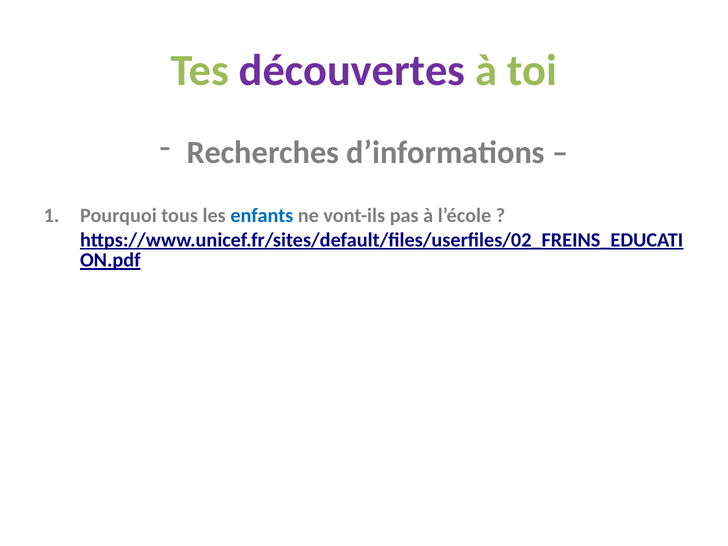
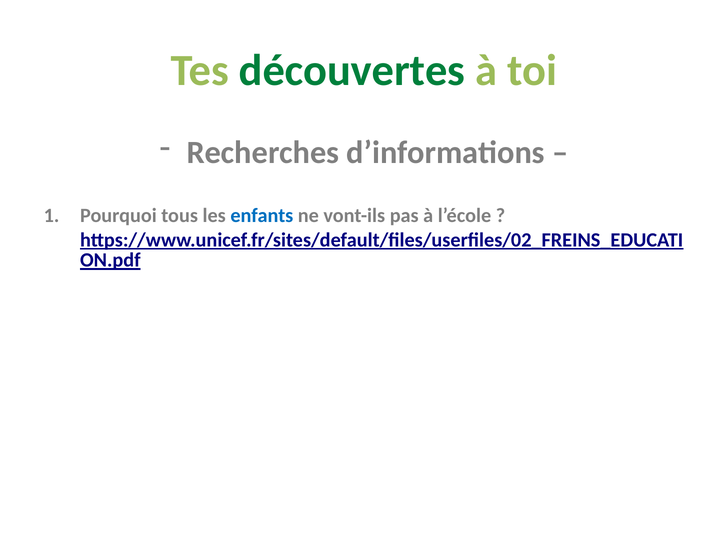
découvertes colour: purple -> green
